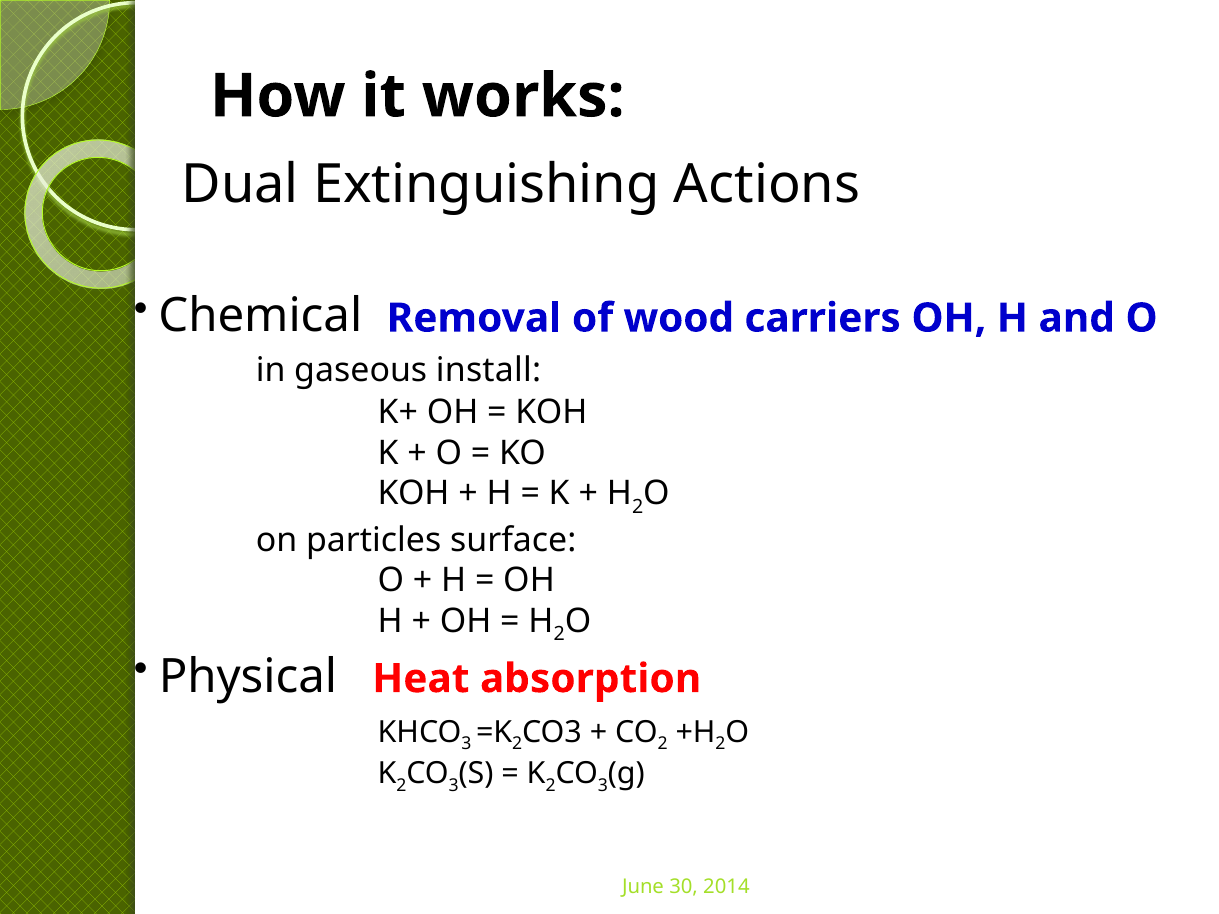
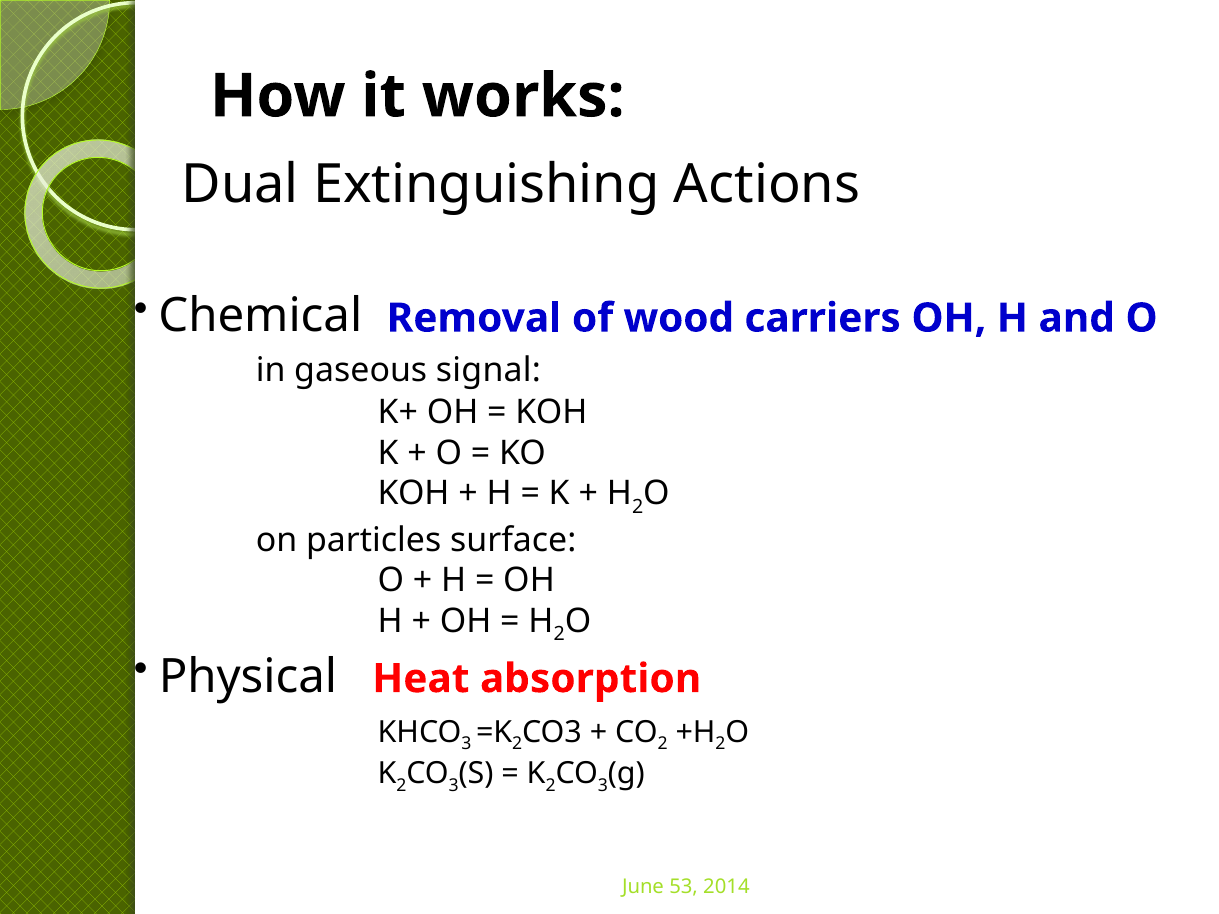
install: install -> signal
30: 30 -> 53
